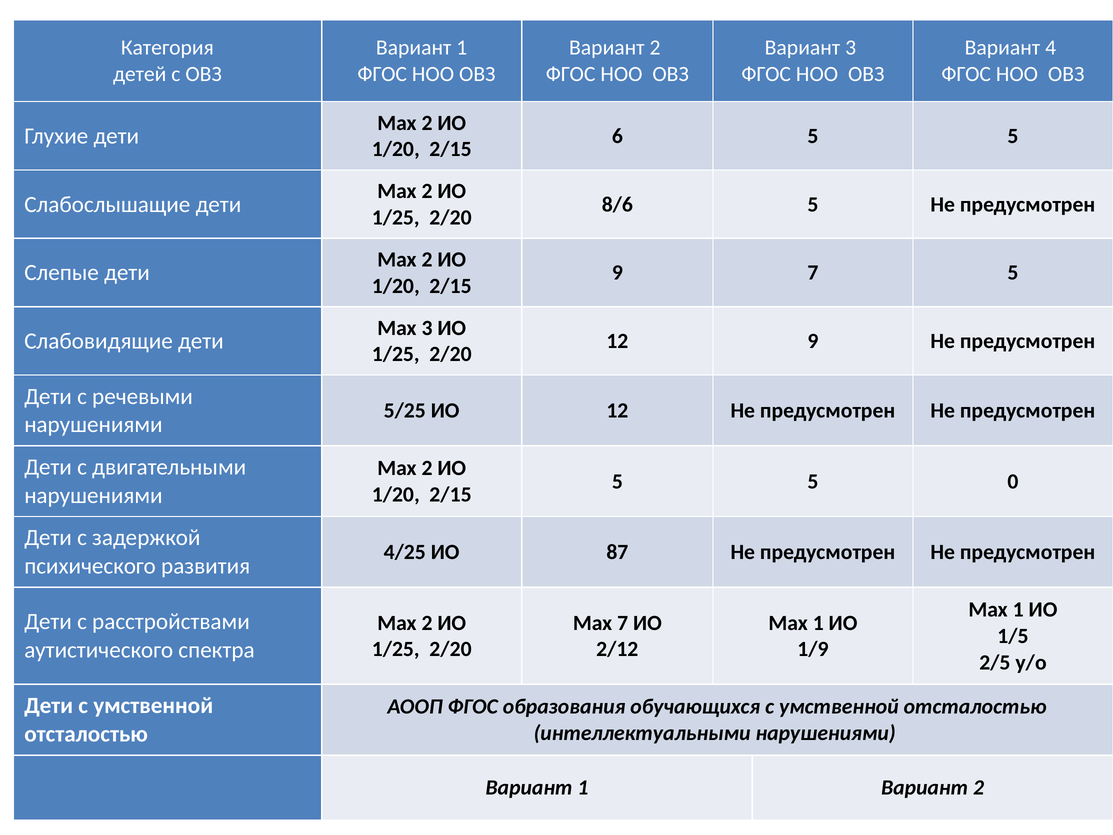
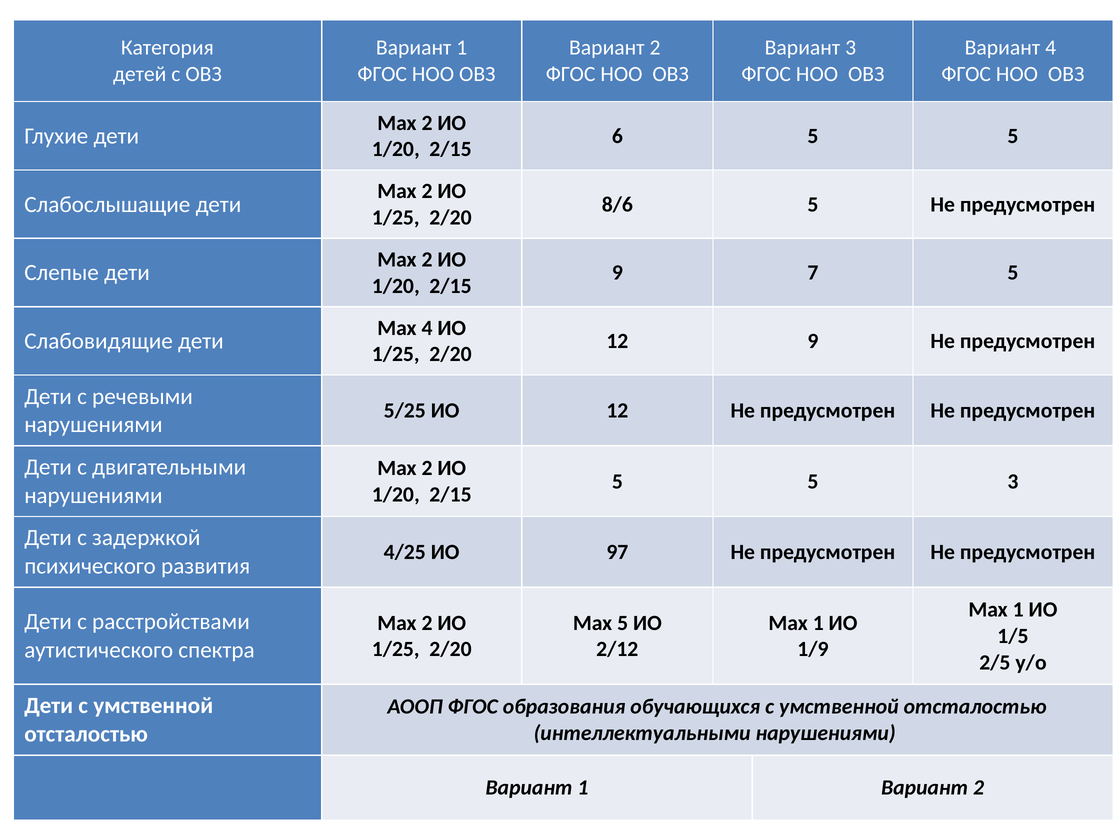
Max 3: 3 -> 4
5 0: 0 -> 3
87: 87 -> 97
Max 7: 7 -> 5
